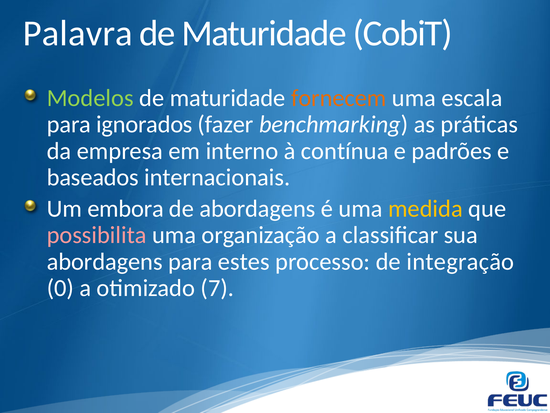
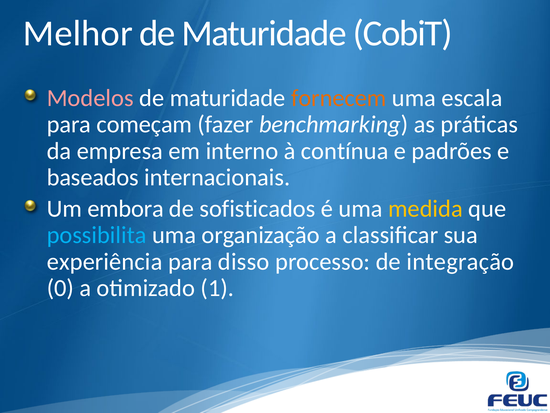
Palavra: Palavra -> Melhor
Modelos colour: light green -> pink
ignorados: ignorados -> começam
de abordagens: abordagens -> sofisticados
possibilita colour: pink -> light blue
abordagens at (105, 261): abordagens -> experiência
estes: estes -> disso
7: 7 -> 1
